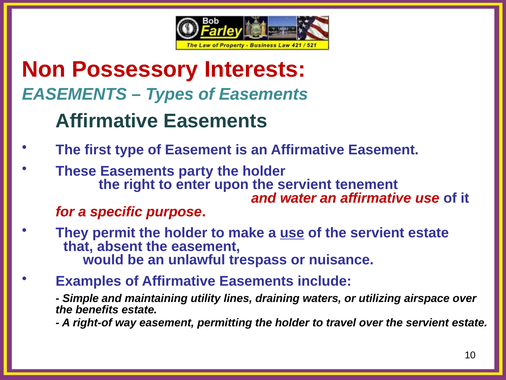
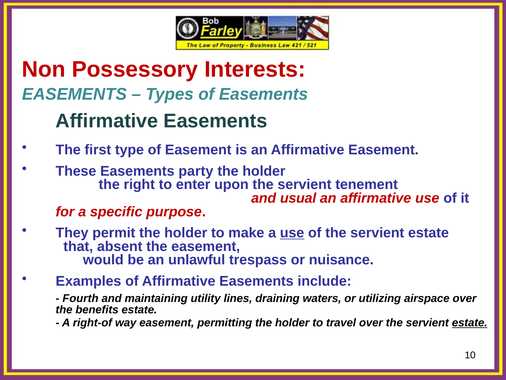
water: water -> usual
Simple: Simple -> Fourth
estate at (470, 322) underline: none -> present
